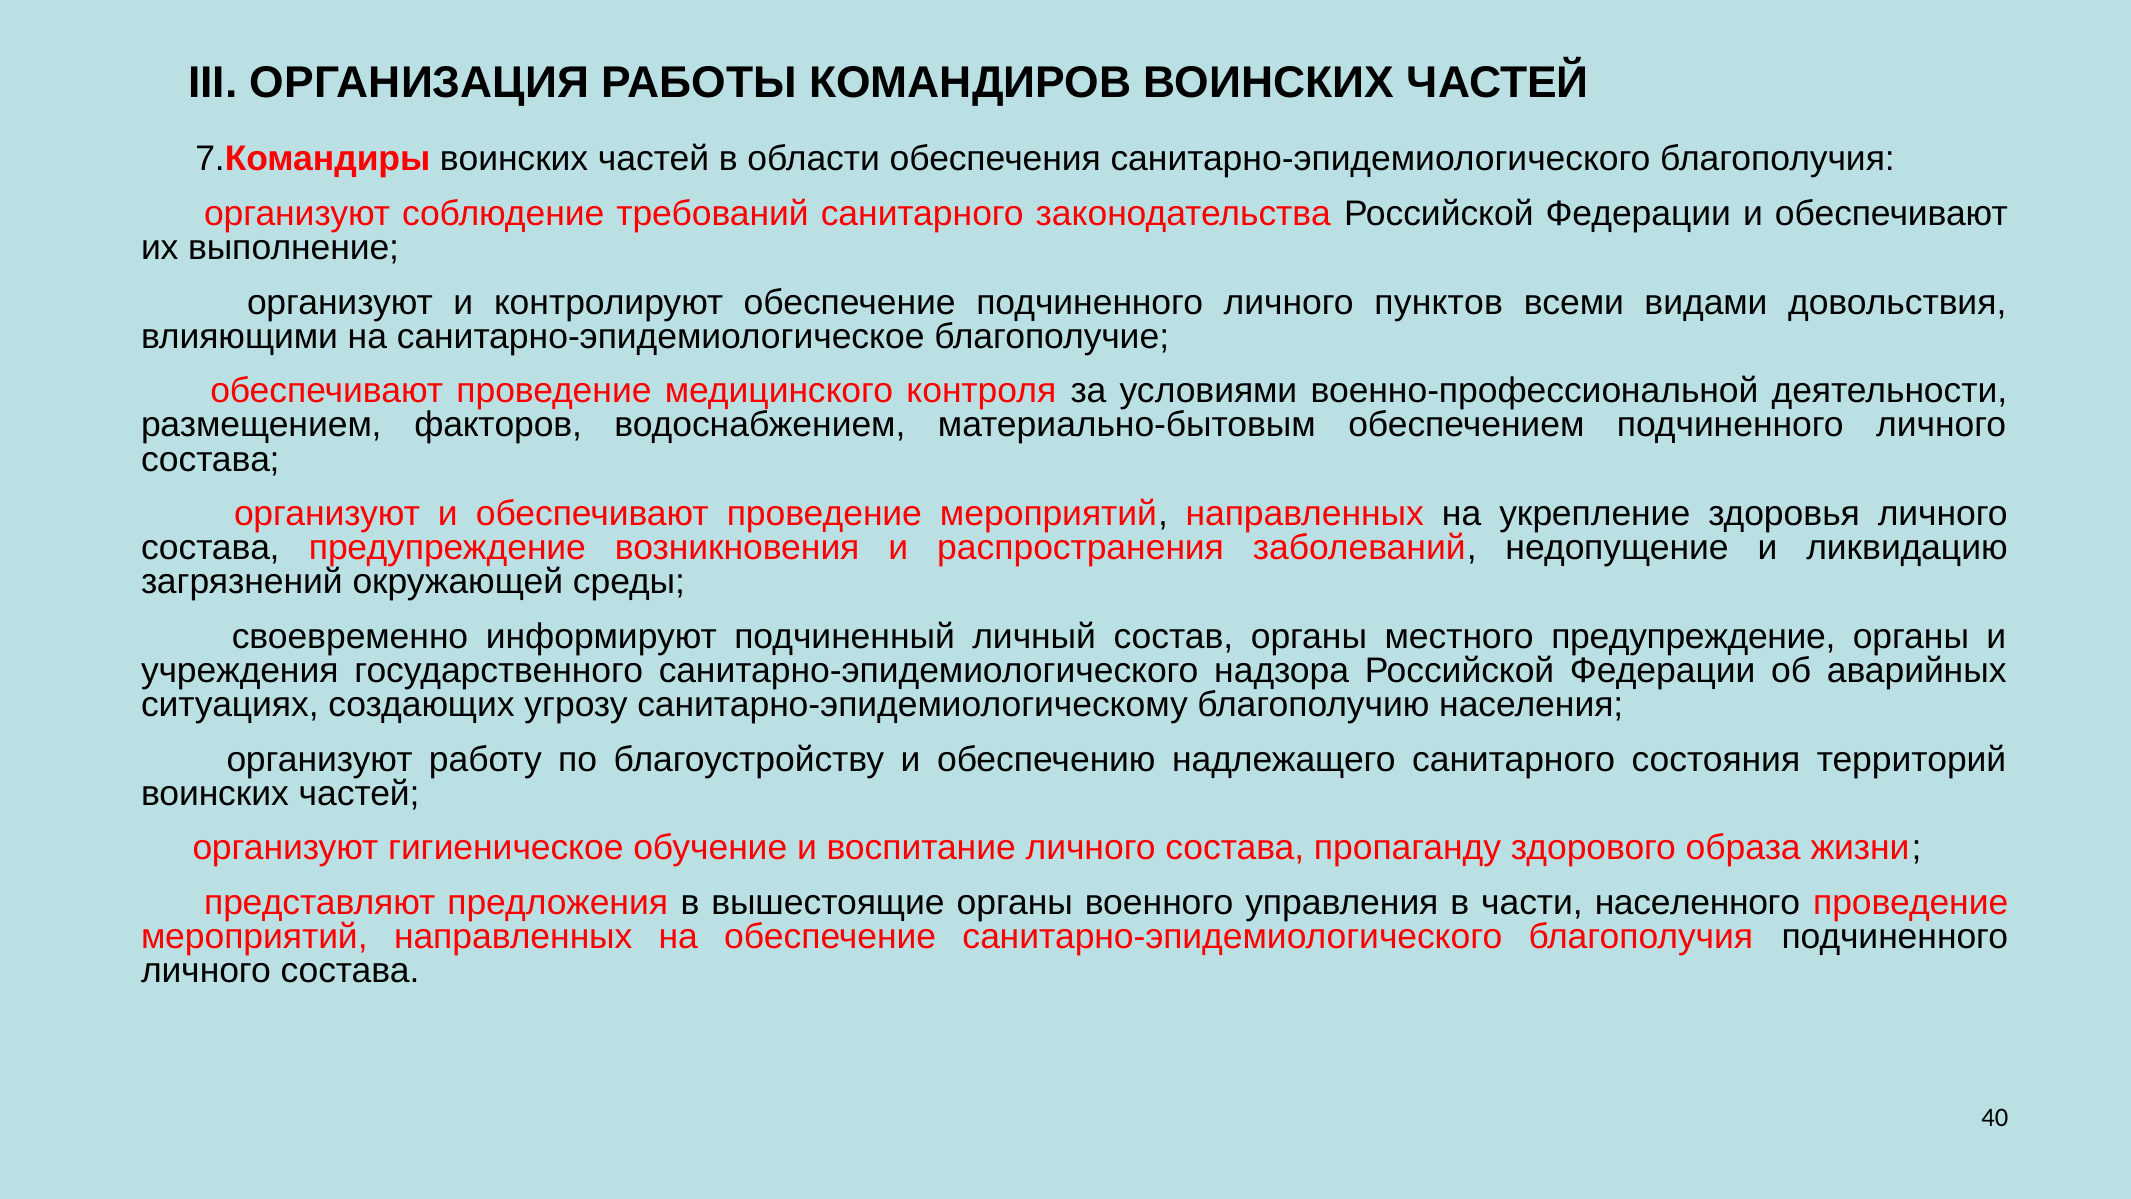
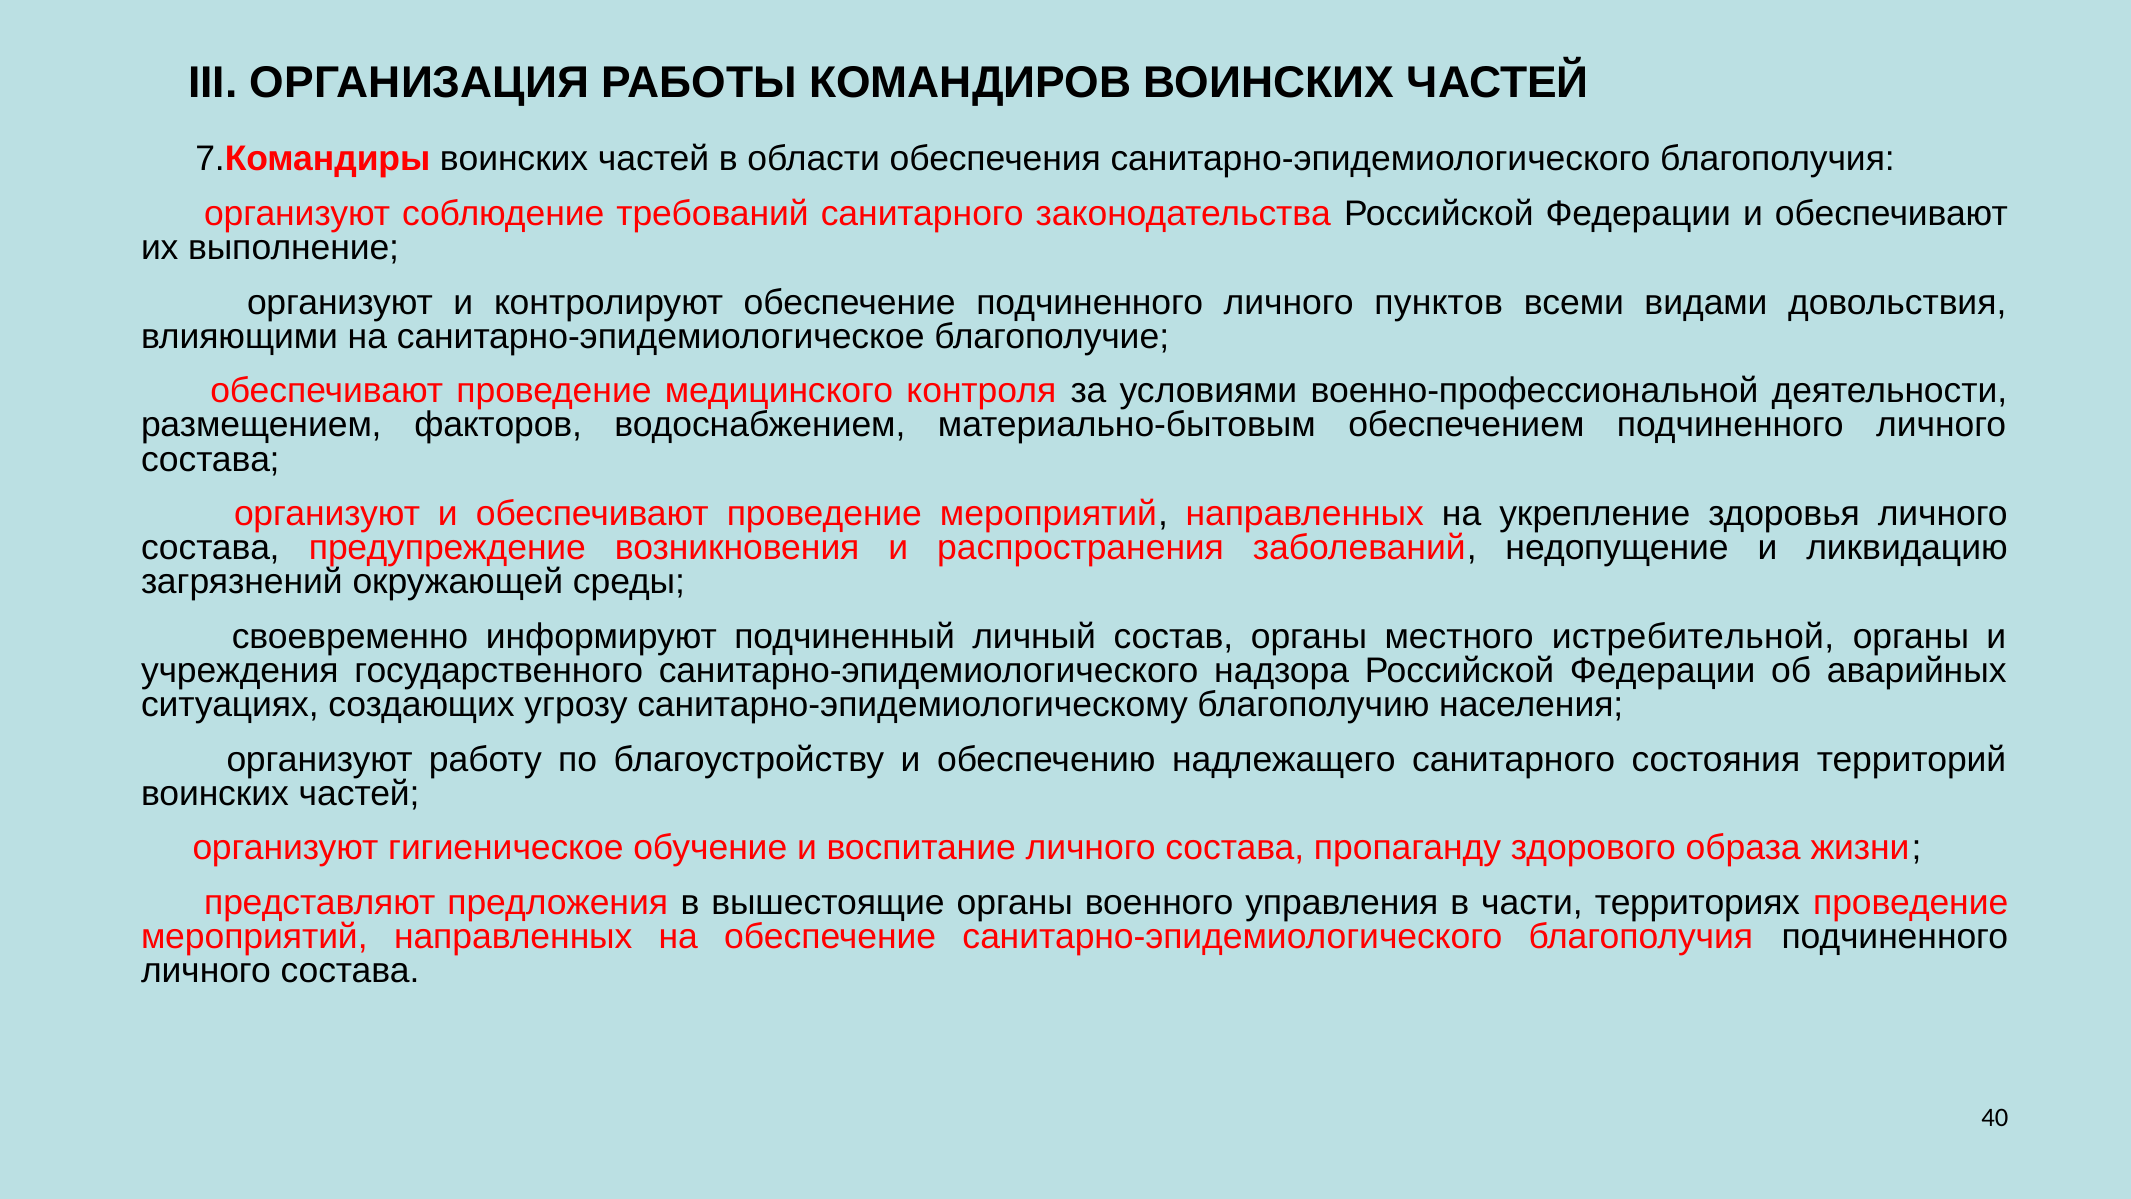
местного предупреждение: предупреждение -> истребительной
населенного: населенного -> территориях
